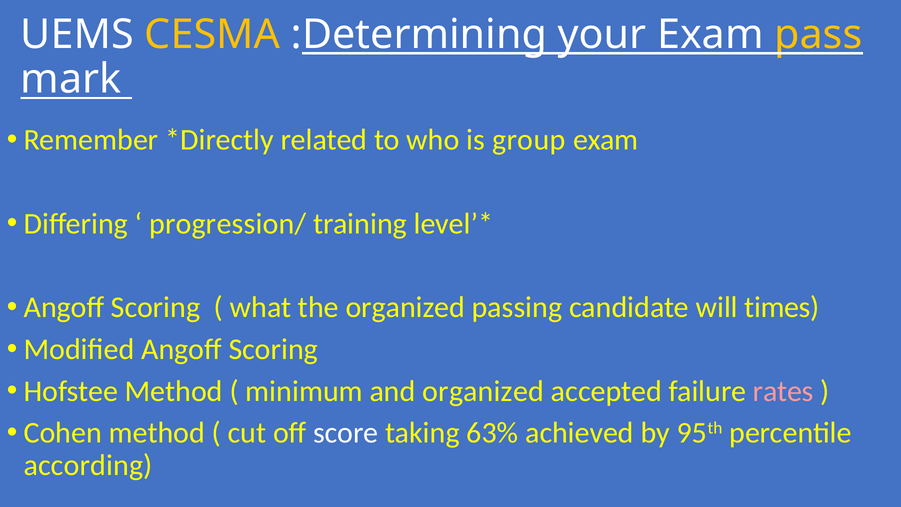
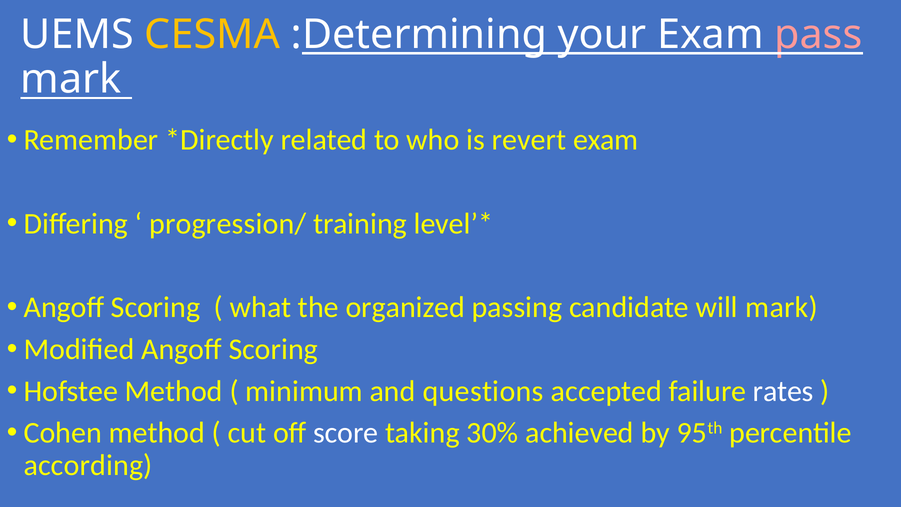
pass colour: yellow -> pink
group: group -> revert
will times: times -> mark
and organized: organized -> questions
rates colour: pink -> white
63%: 63% -> 30%
